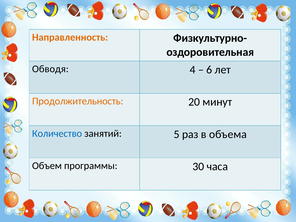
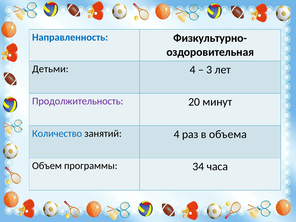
Направленность colour: orange -> blue
Обводя: Обводя -> Детьми
6: 6 -> 3
Продолжительность colour: orange -> purple
занятий 5: 5 -> 4
30: 30 -> 34
